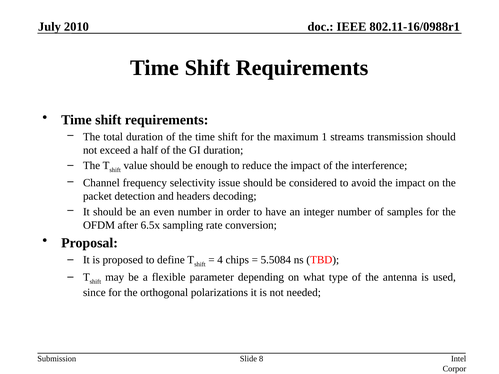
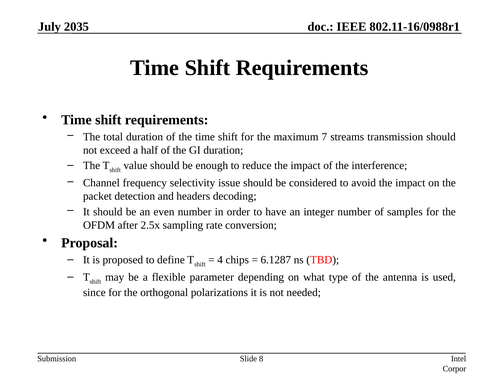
2010: 2010 -> 2035
1: 1 -> 7
6.5x: 6.5x -> 2.5x
5.5084: 5.5084 -> 6.1287
